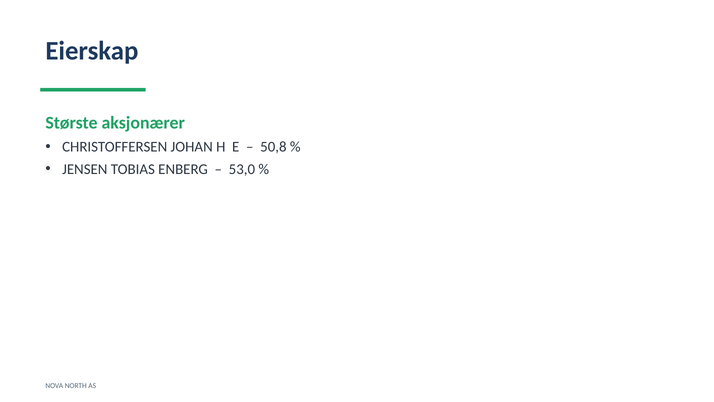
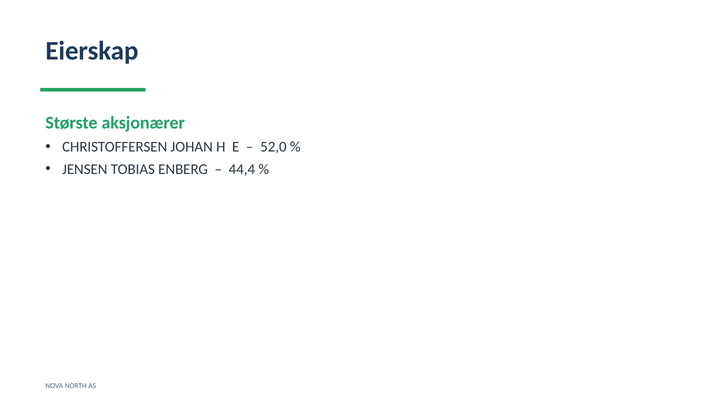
50,8: 50,8 -> 52,0
53,0: 53,0 -> 44,4
